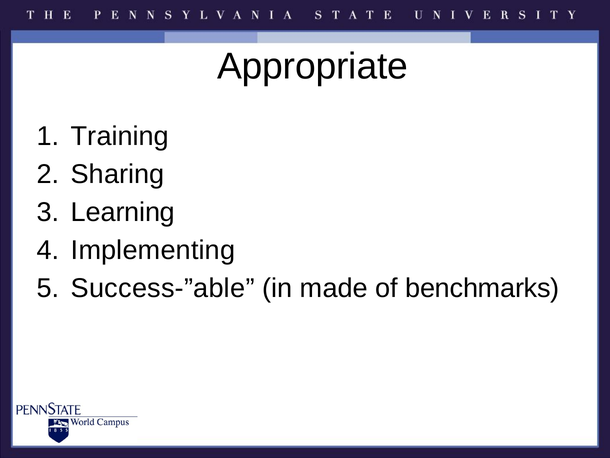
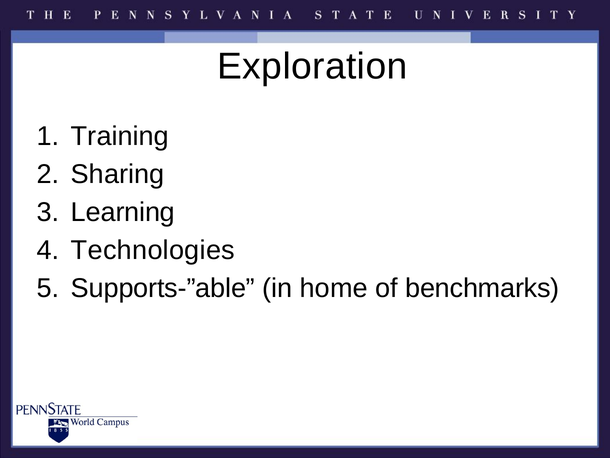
Appropriate: Appropriate -> Exploration
Implementing: Implementing -> Technologies
Success-”able: Success-”able -> Supports-”able
made: made -> home
